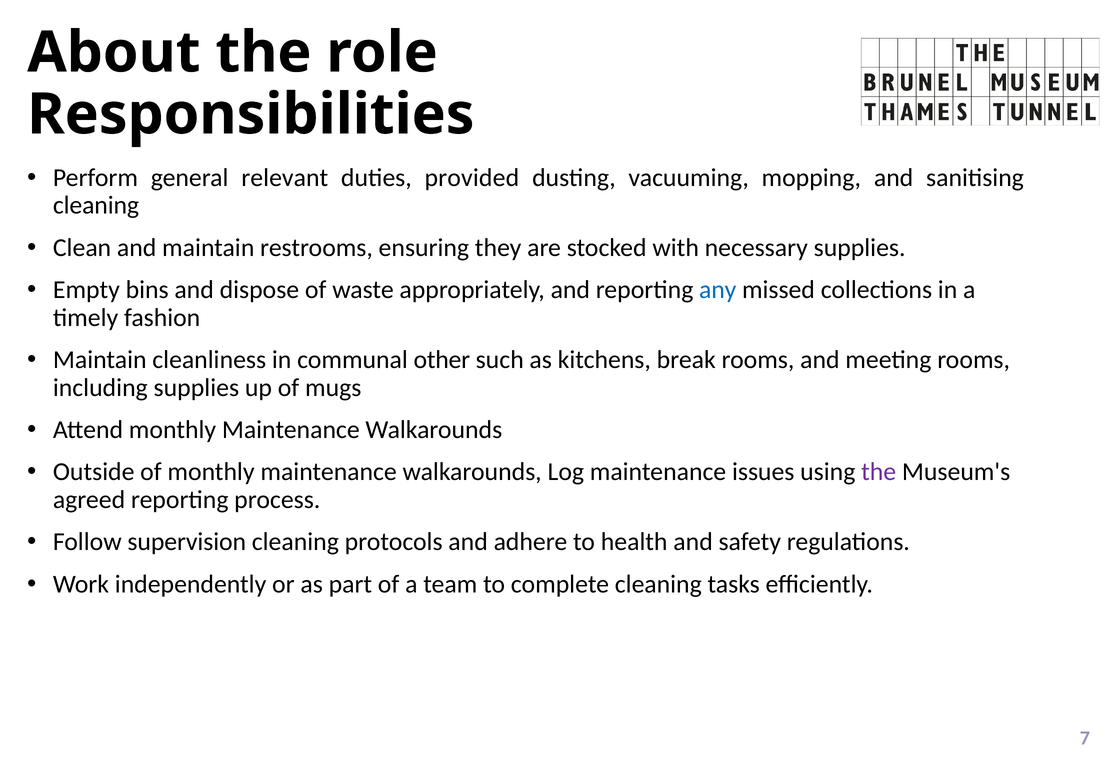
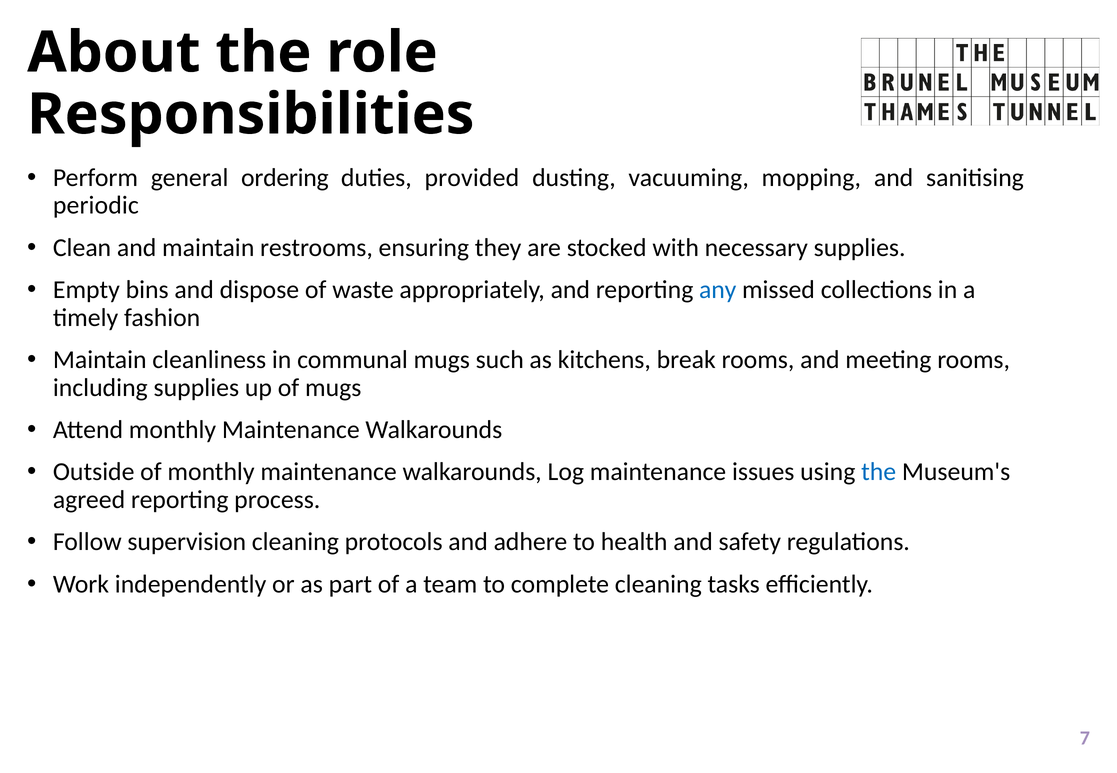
relevant: relevant -> ordering
cleaning at (96, 206): cleaning -> periodic
communal other: other -> mugs
the at (879, 472) colour: purple -> blue
